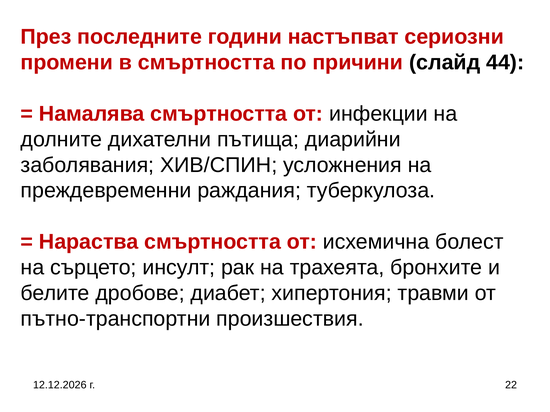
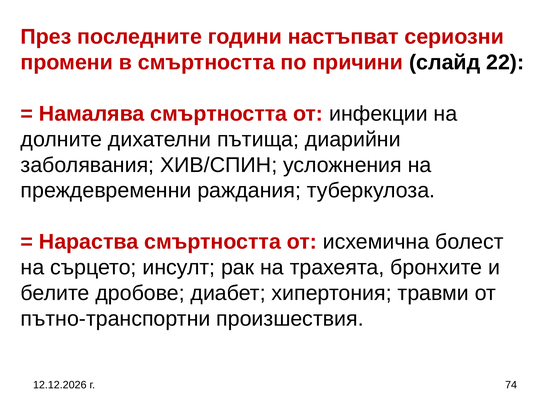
44: 44 -> 22
22: 22 -> 74
